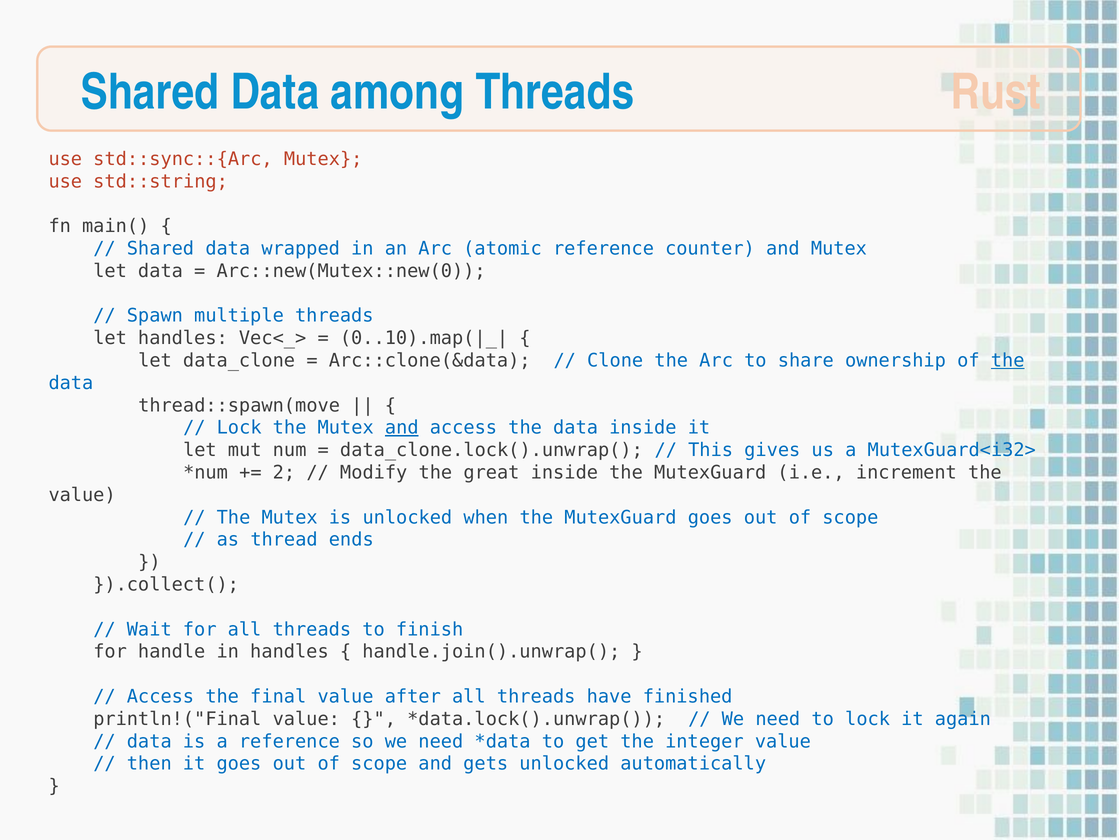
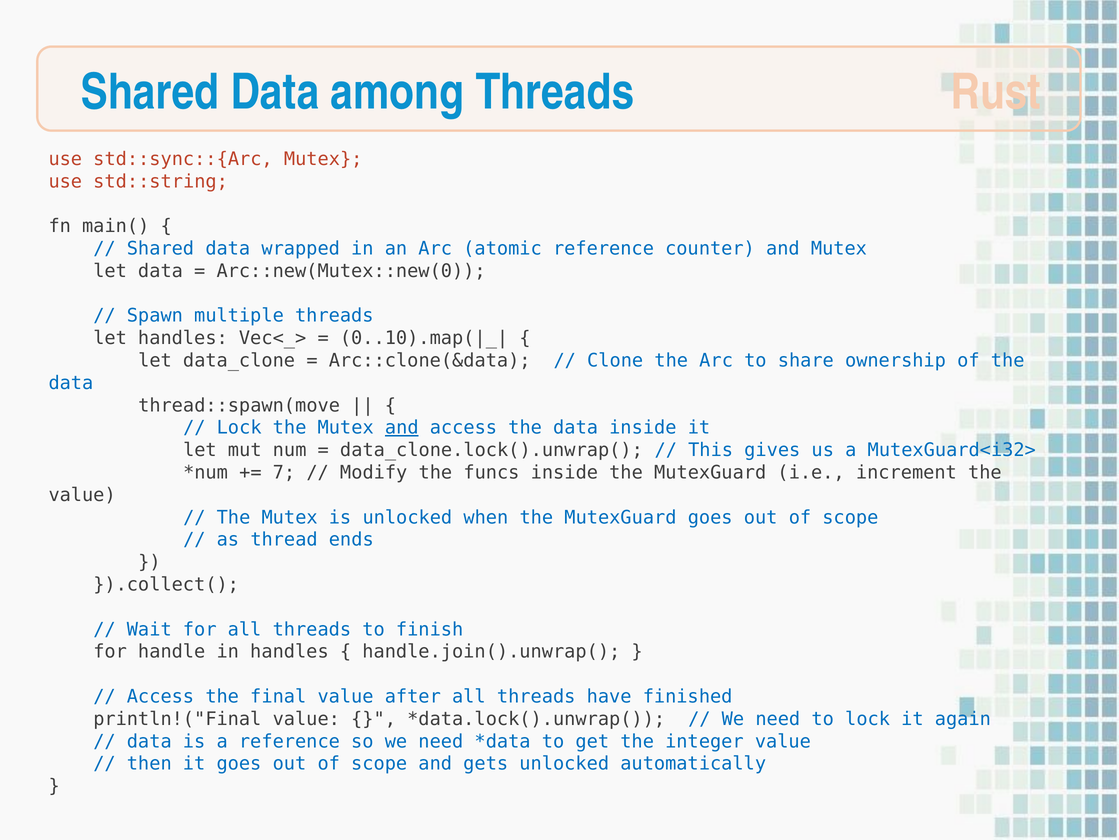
the at (1008, 360) underline: present -> none
2: 2 -> 7
great: great -> funcs
